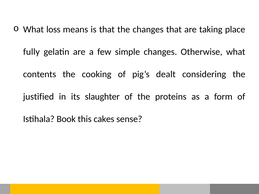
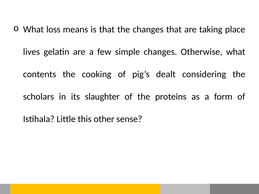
fully: fully -> lives
justified: justified -> scholars
Book: Book -> Little
cakes: cakes -> other
